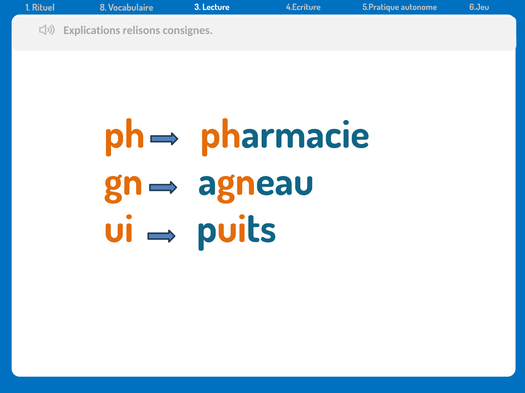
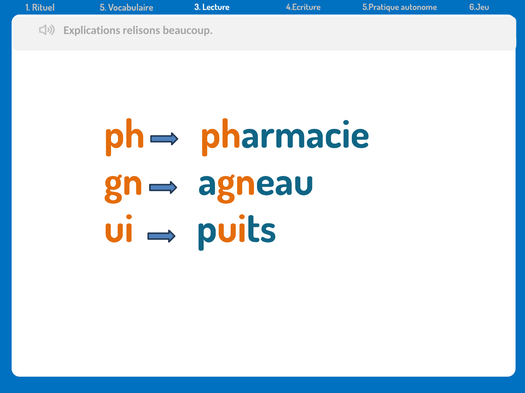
8: 8 -> 5
consignes: consignes -> beaucoup
